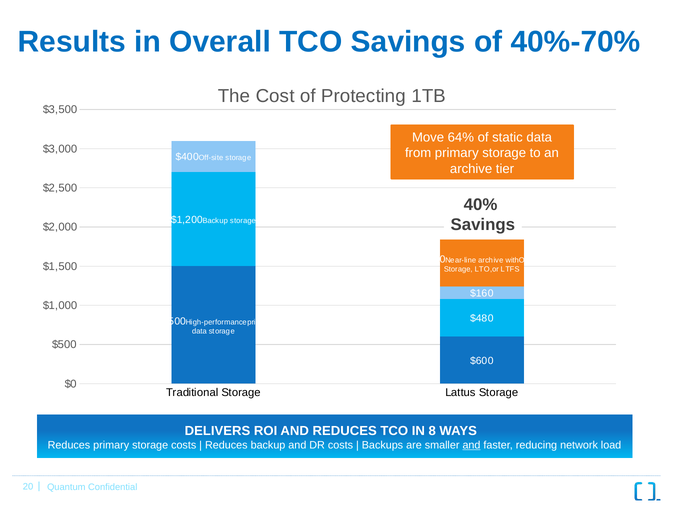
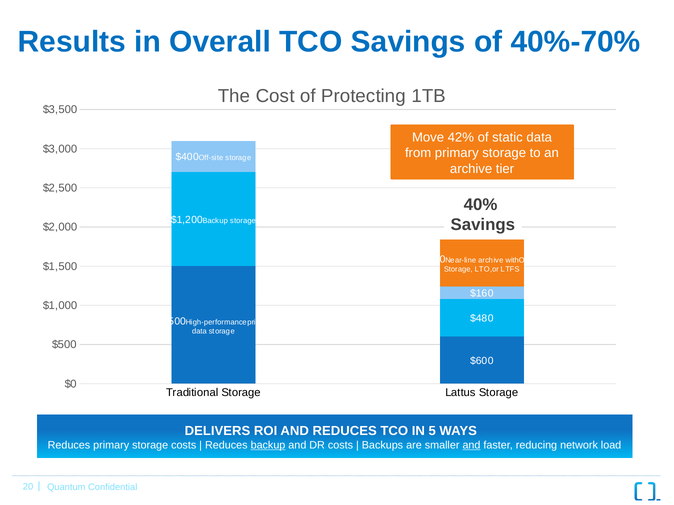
64%: 64% -> 42%
8: 8 -> 5
backup at (268, 445) underline: none -> present
